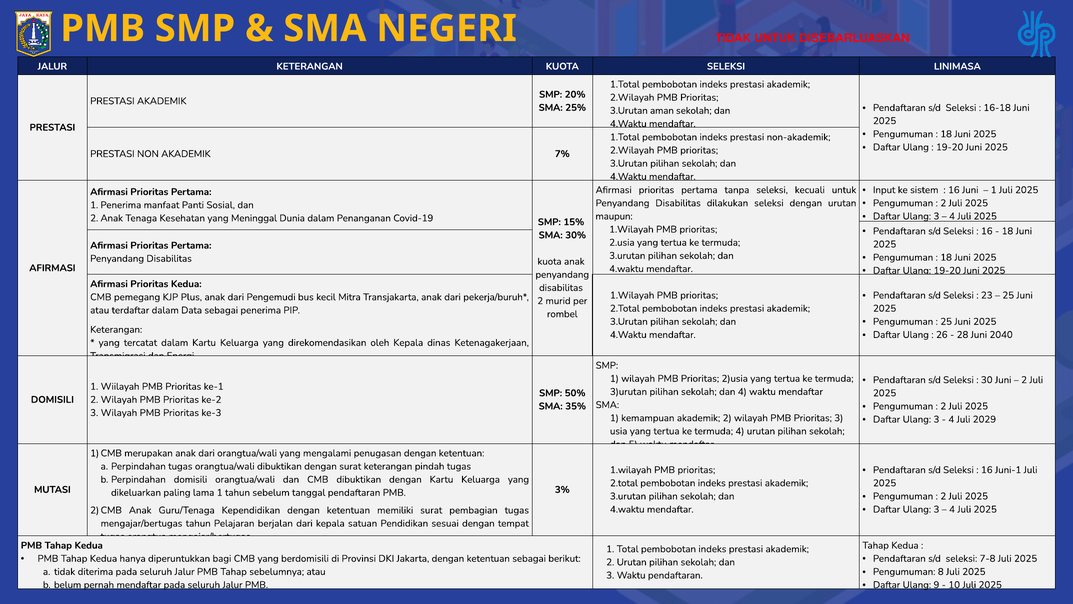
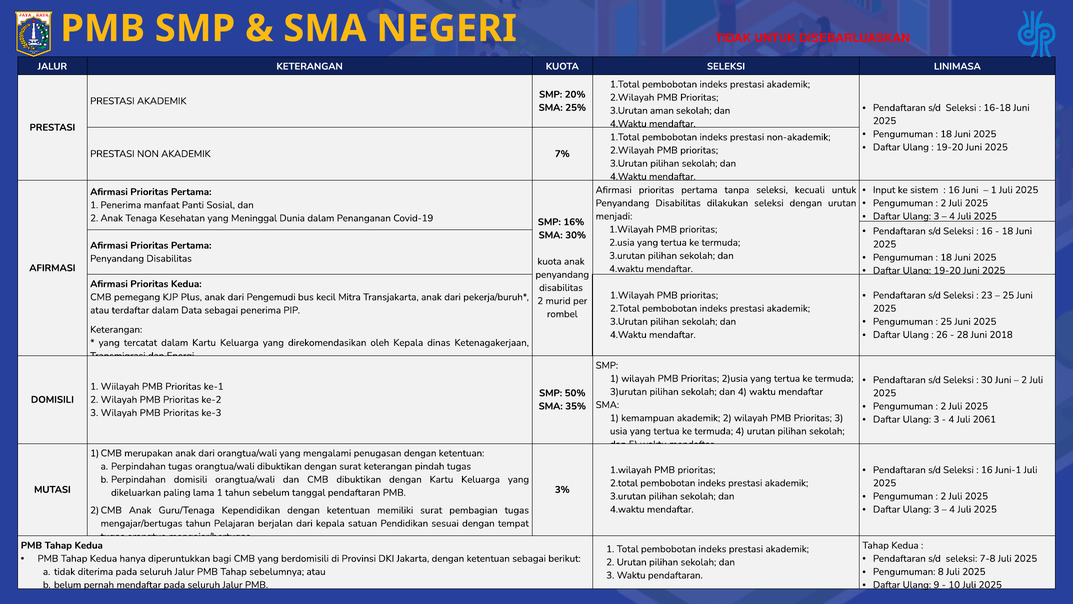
maupun: maupun -> menjadi
15%: 15% -> 16%
2040: 2040 -> 2018
2029: 2029 -> 2061
